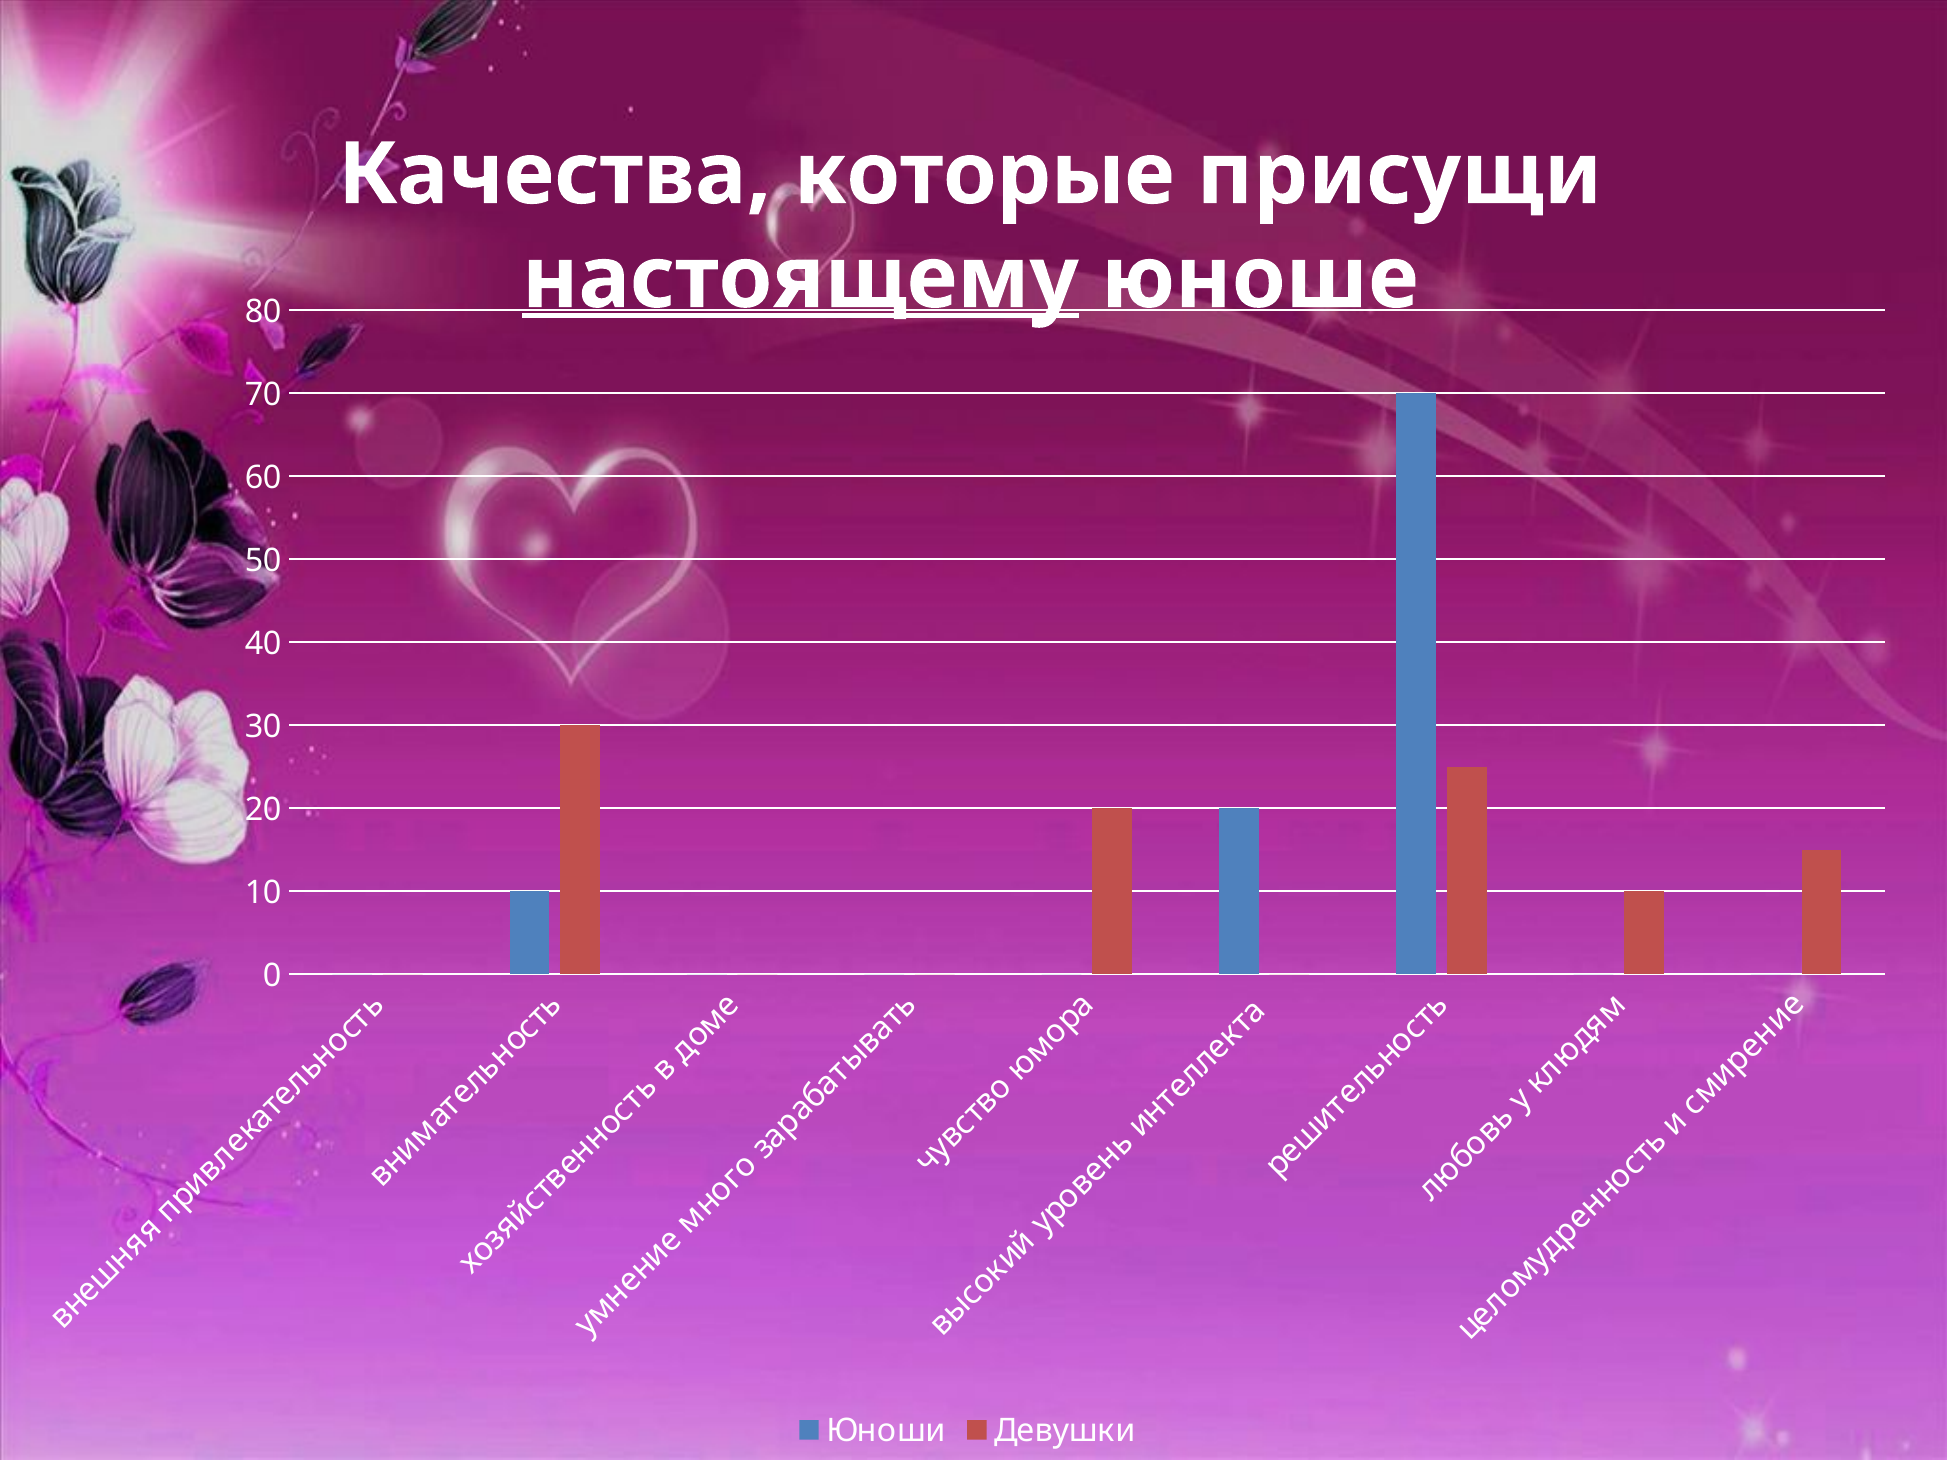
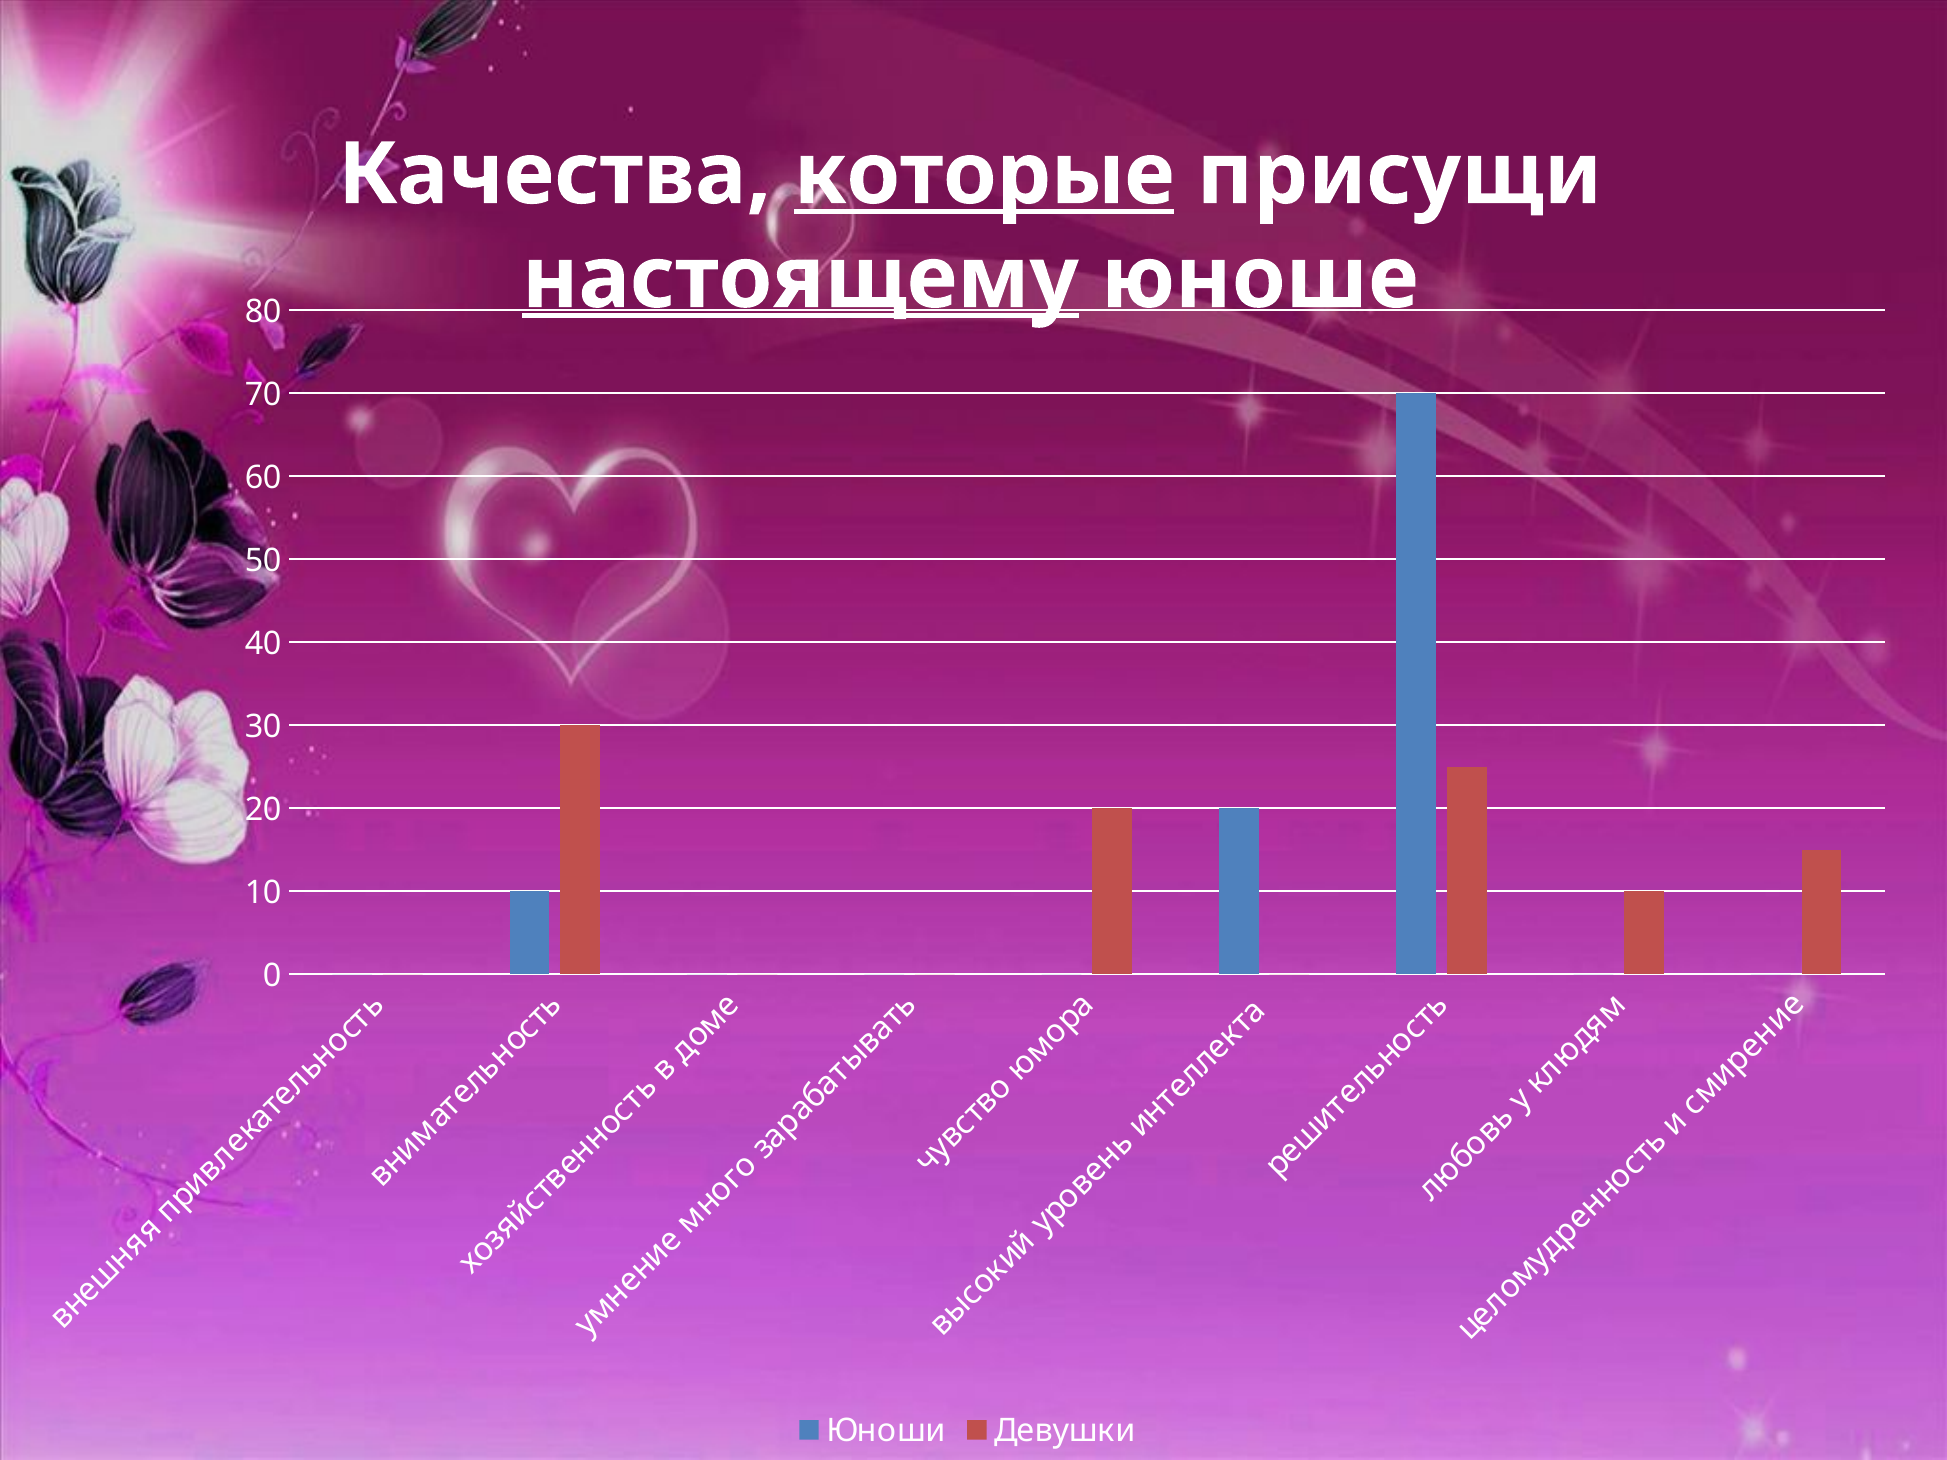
которые underline: none -> present
